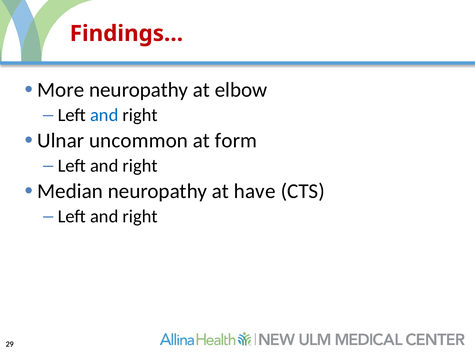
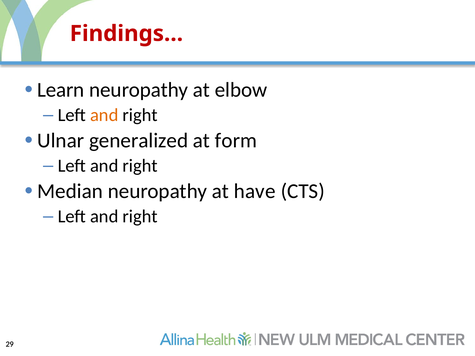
More: More -> Learn
and at (104, 115) colour: blue -> orange
uncommon: uncommon -> generalized
